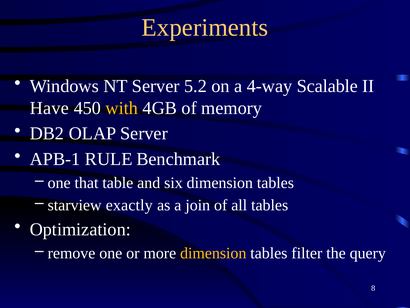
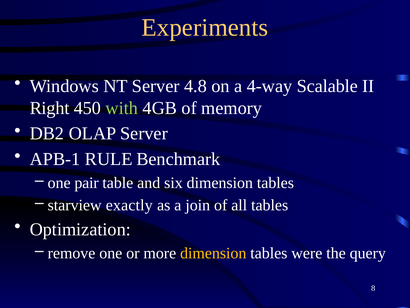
5.2: 5.2 -> 4.8
Have: Have -> Right
with colour: yellow -> light green
that: that -> pair
filter: filter -> were
